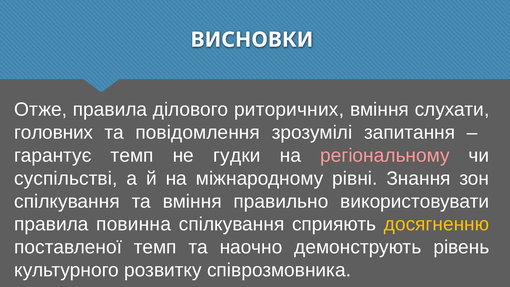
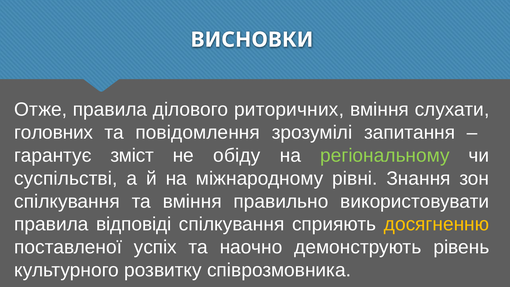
гарантує темп: темп -> зміст
гудки: гудки -> обіду
регіональному colour: pink -> light green
повинна: повинна -> відповіді
поставленої темп: темп -> успіх
